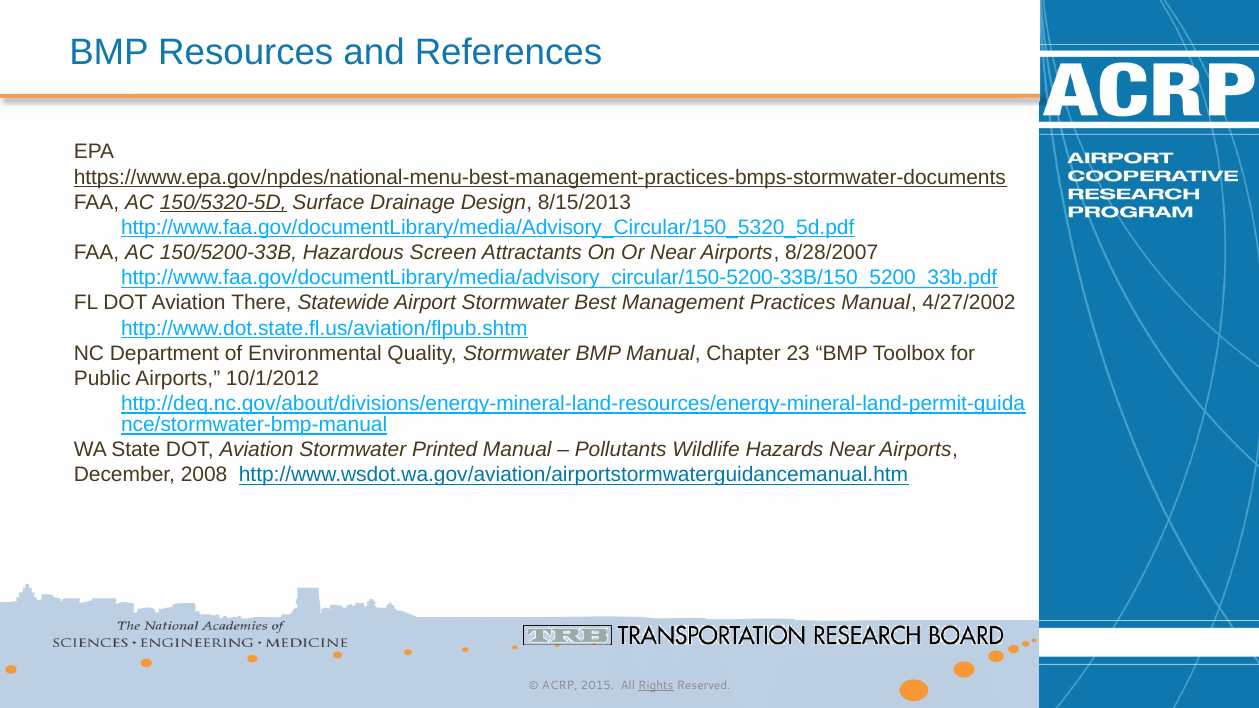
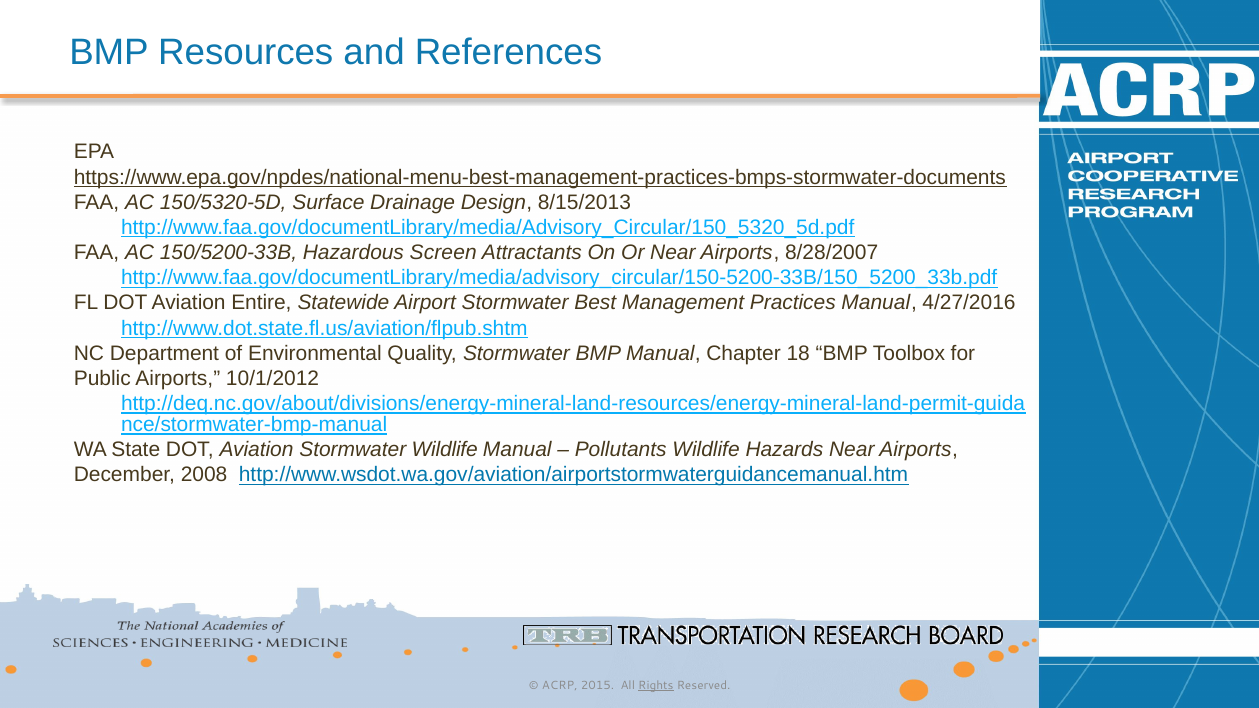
150/5320-5D underline: present -> none
There: There -> Entire
4/27/2002: 4/27/2002 -> 4/27/2016
23: 23 -> 18
Stormwater Printed: Printed -> Wildlife
